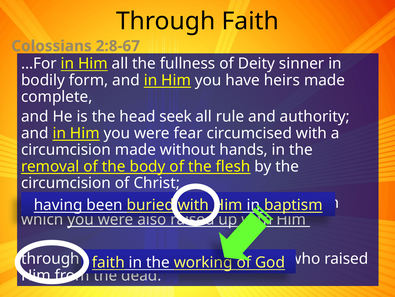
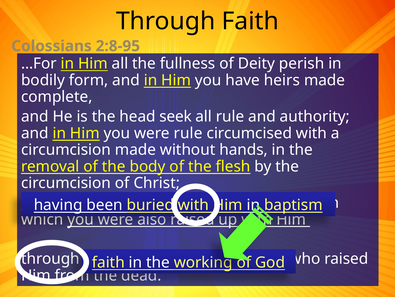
2:8-67: 2:8-67 -> 2:8-95
sinner: sinner -> perish
were fear: fear -> rule
